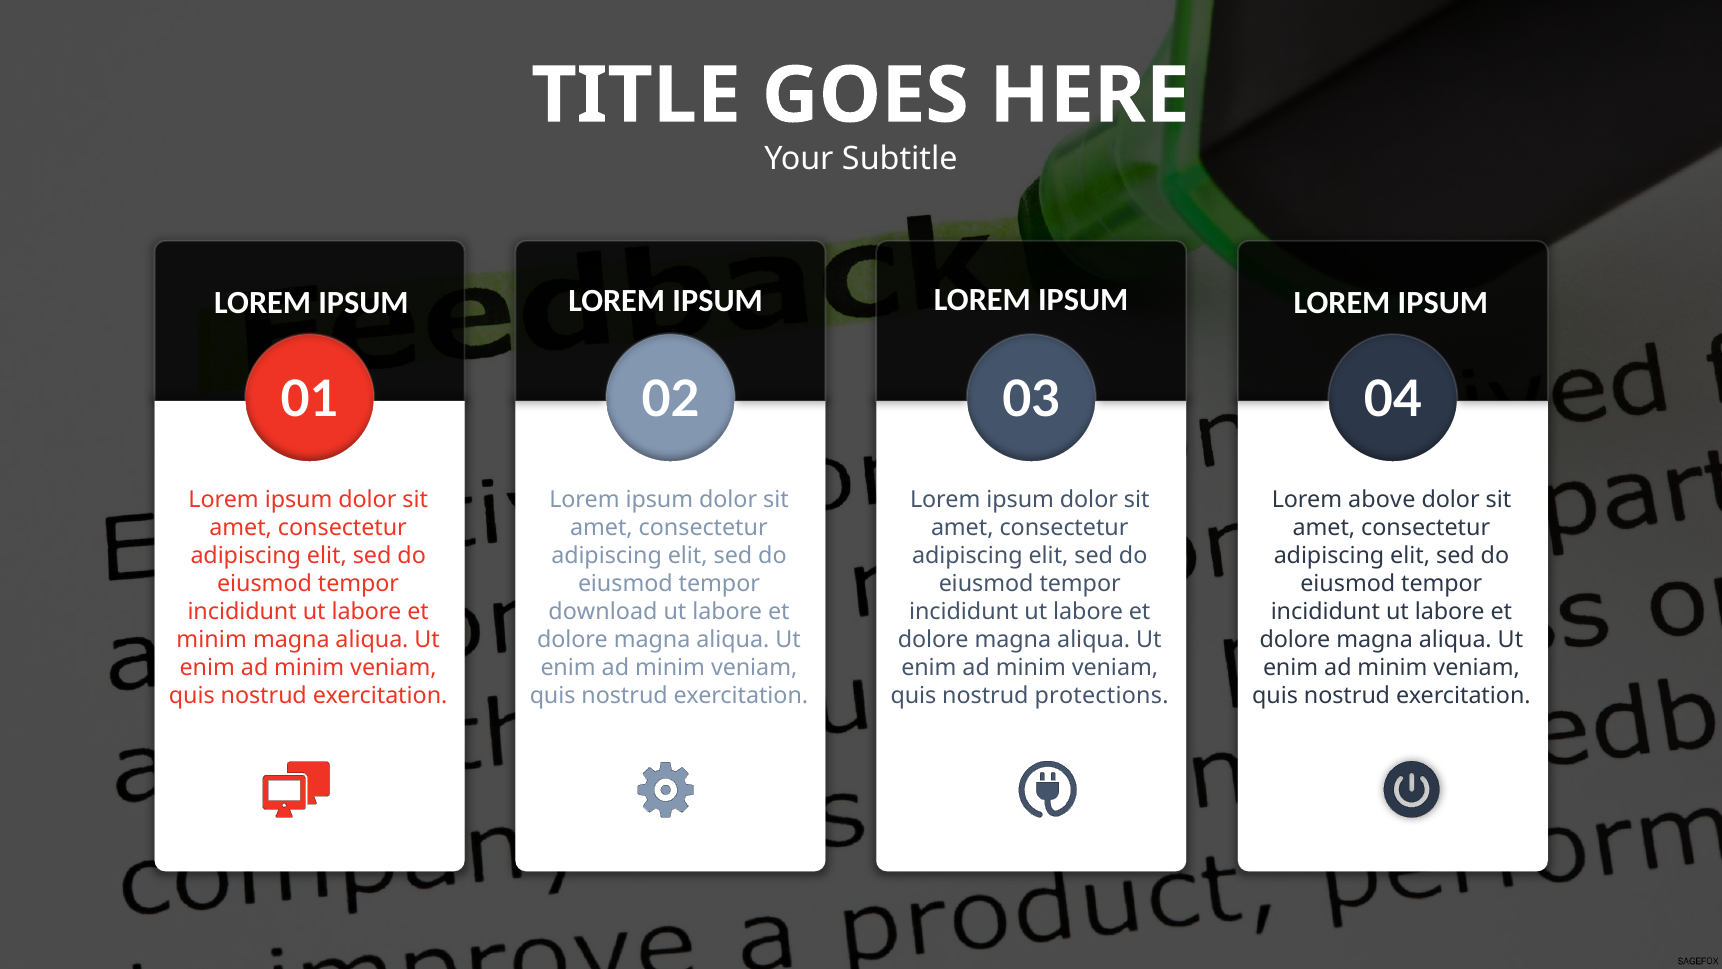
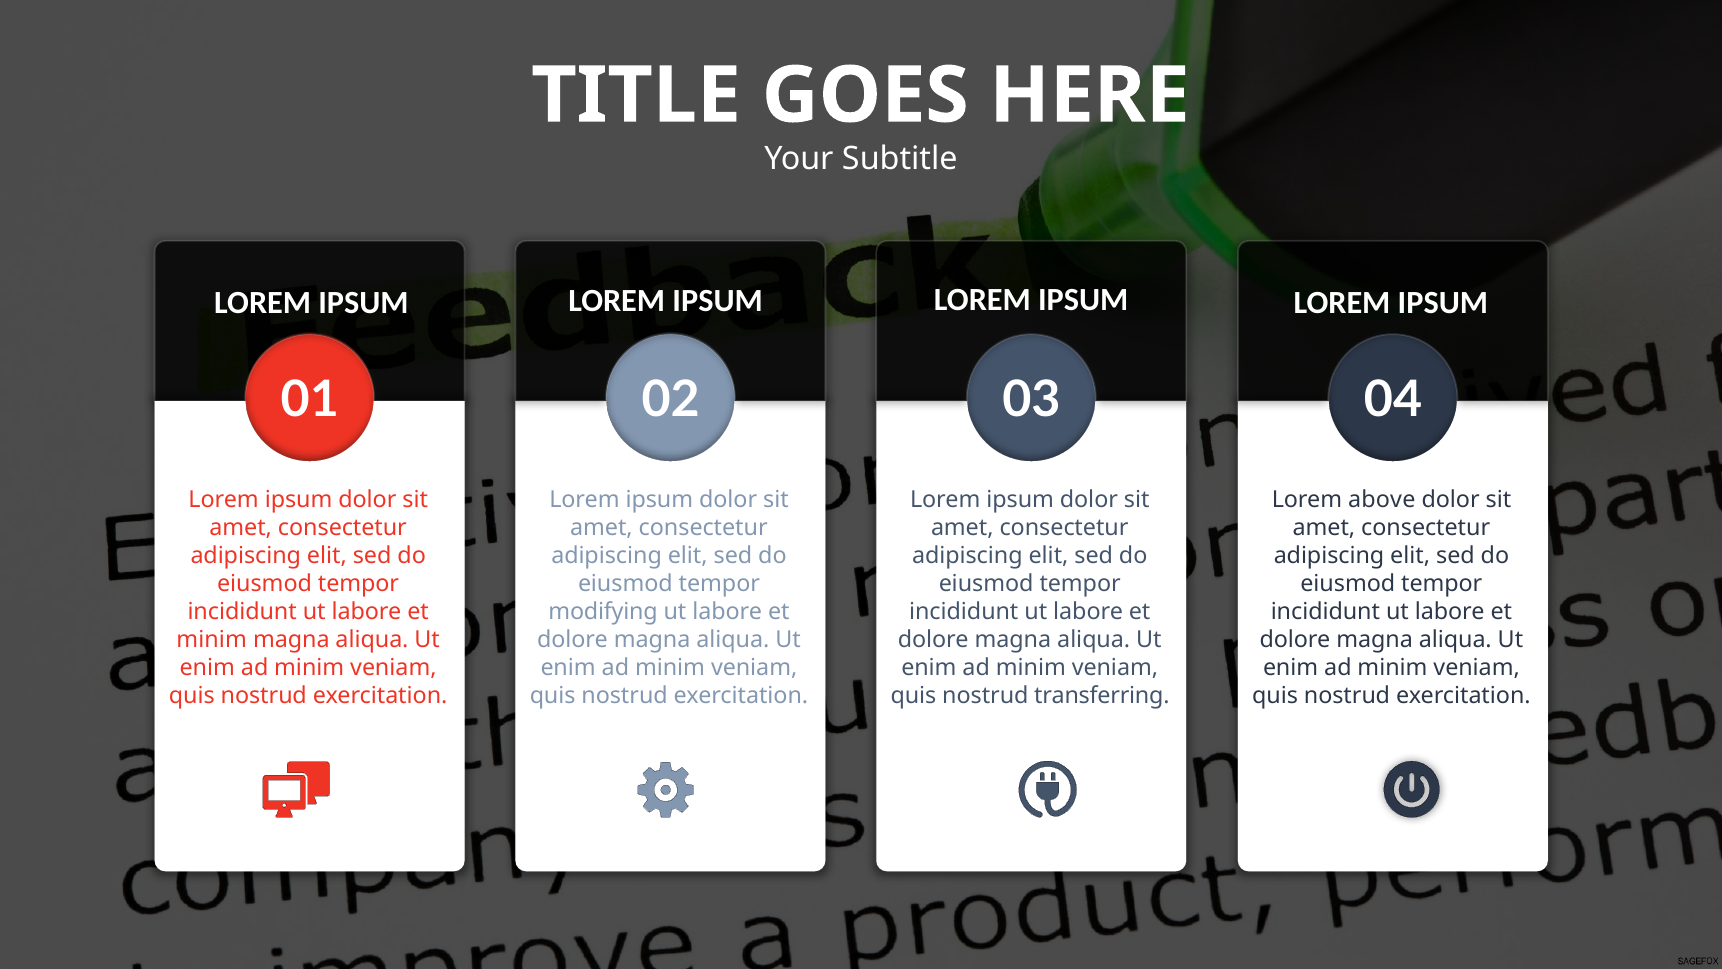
download: download -> modifying
protections: protections -> transferring
